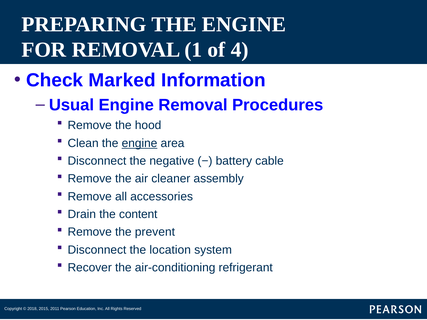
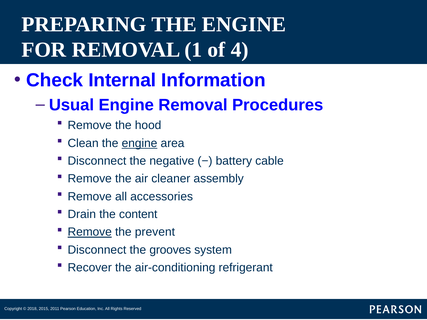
Marked: Marked -> Internal
Remove at (90, 232) underline: none -> present
location: location -> grooves
